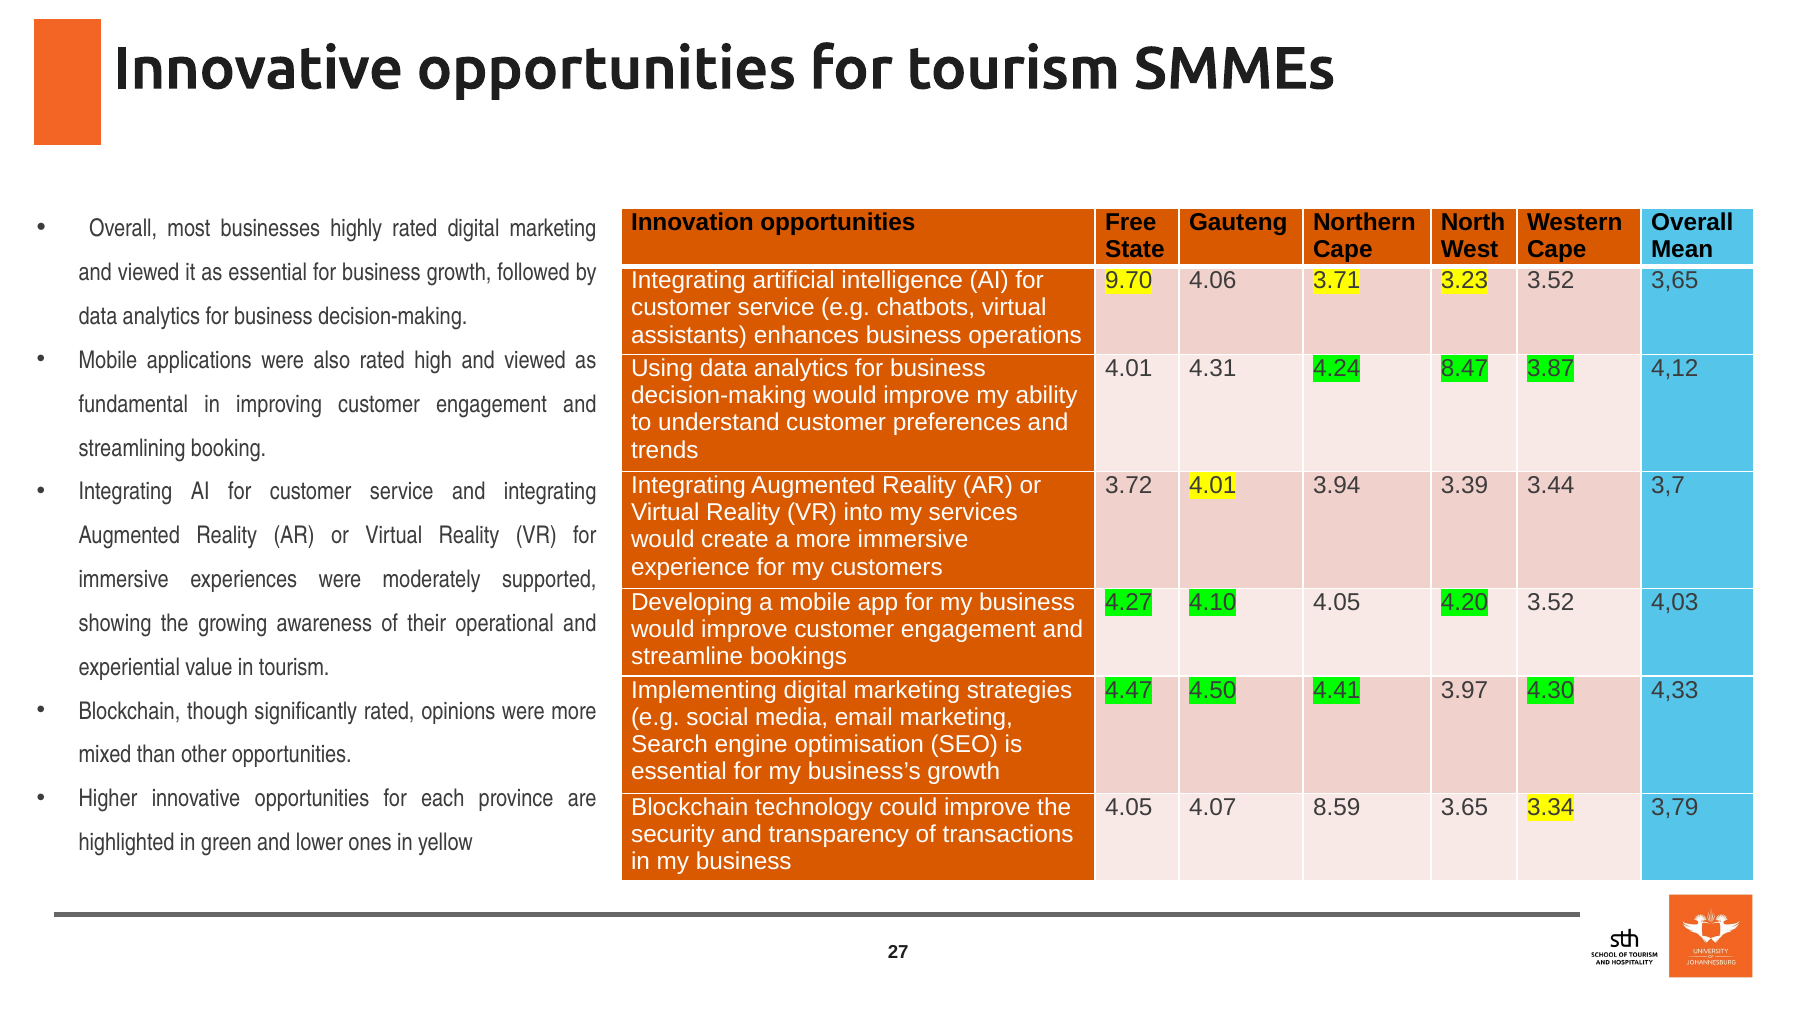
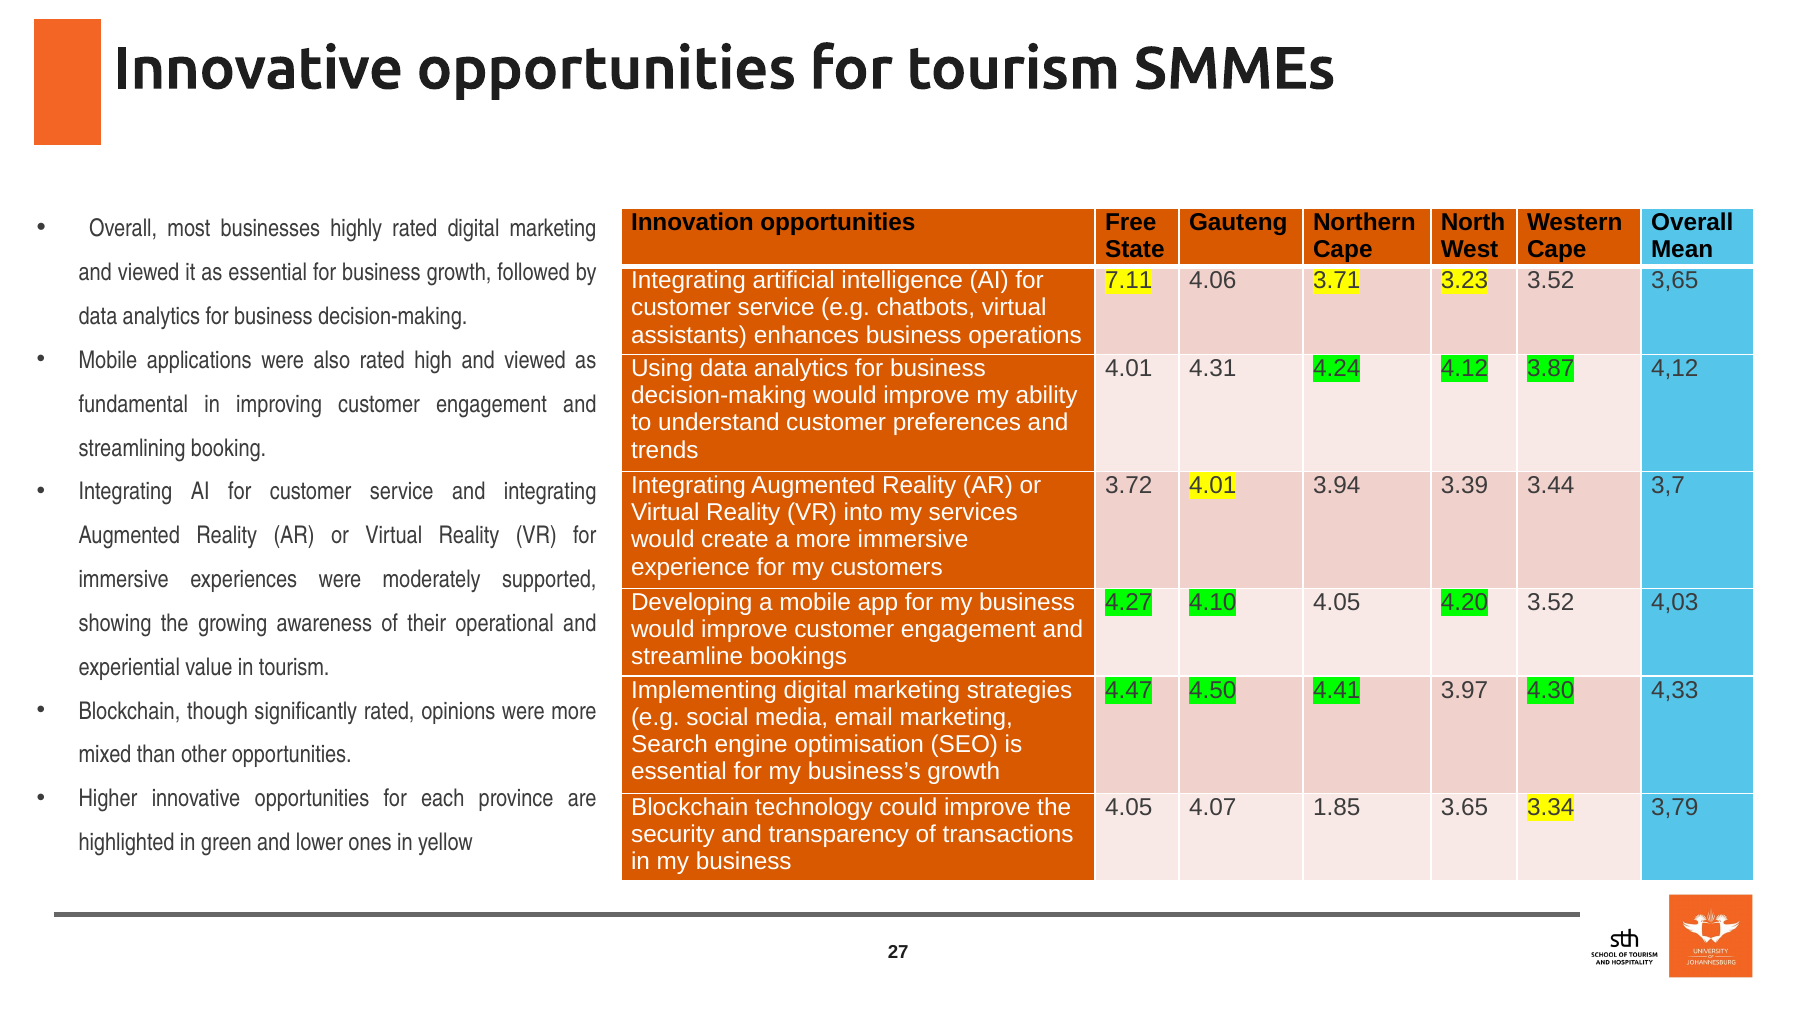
9.70: 9.70 -> 7.11
8.47: 8.47 -> 4.12
8.59: 8.59 -> 1.85
